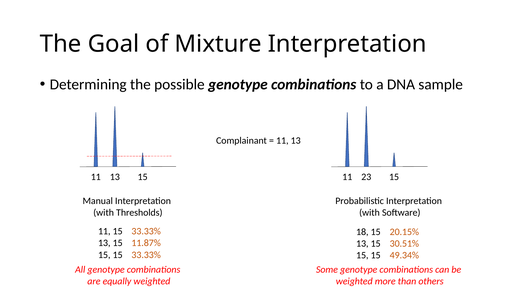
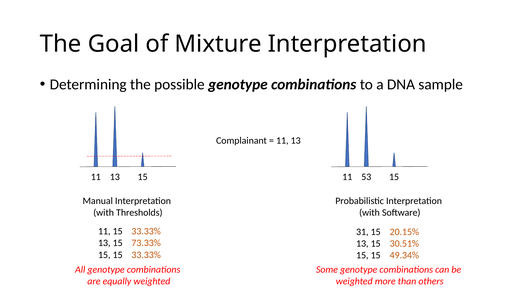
23: 23 -> 53
18: 18 -> 31
11.87%: 11.87% -> 73.33%
